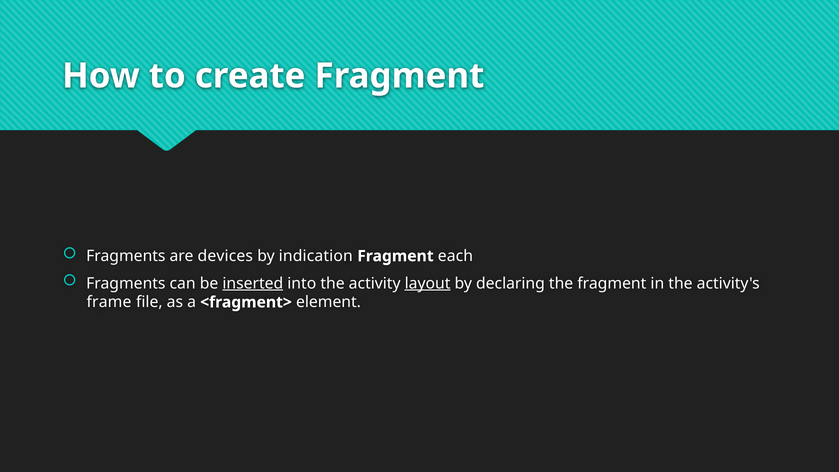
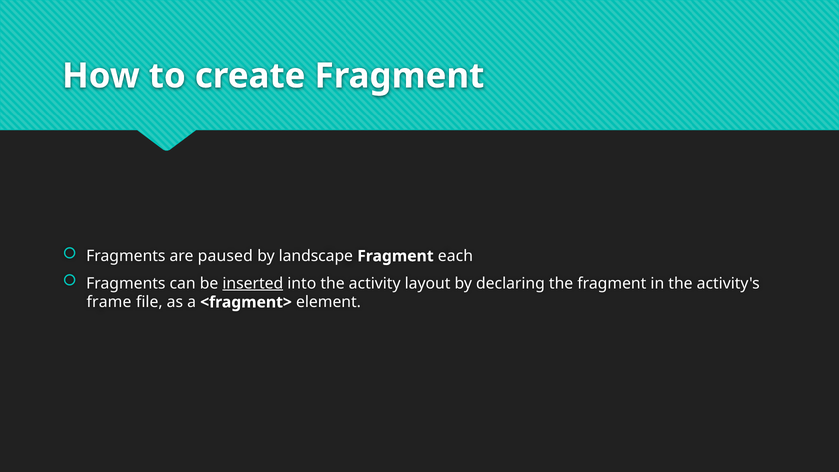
devices: devices -> paused
indication: indication -> landscape
layout underline: present -> none
